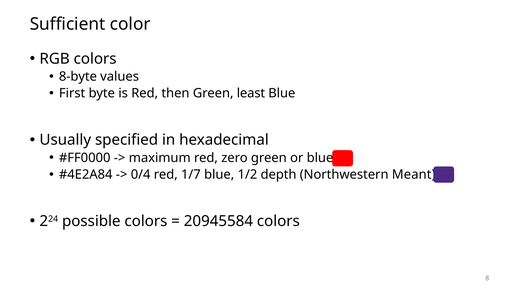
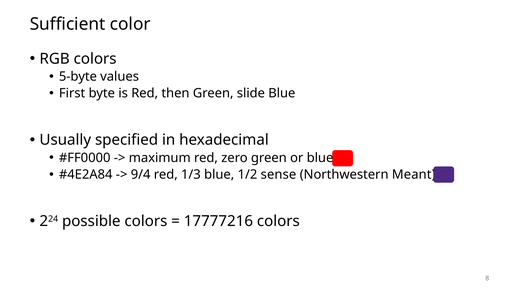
8-byte: 8-byte -> 5-byte
least: least -> slide
0/4: 0/4 -> 9/4
1/7: 1/7 -> 1/3
depth: depth -> sense
20945584: 20945584 -> 17777216
